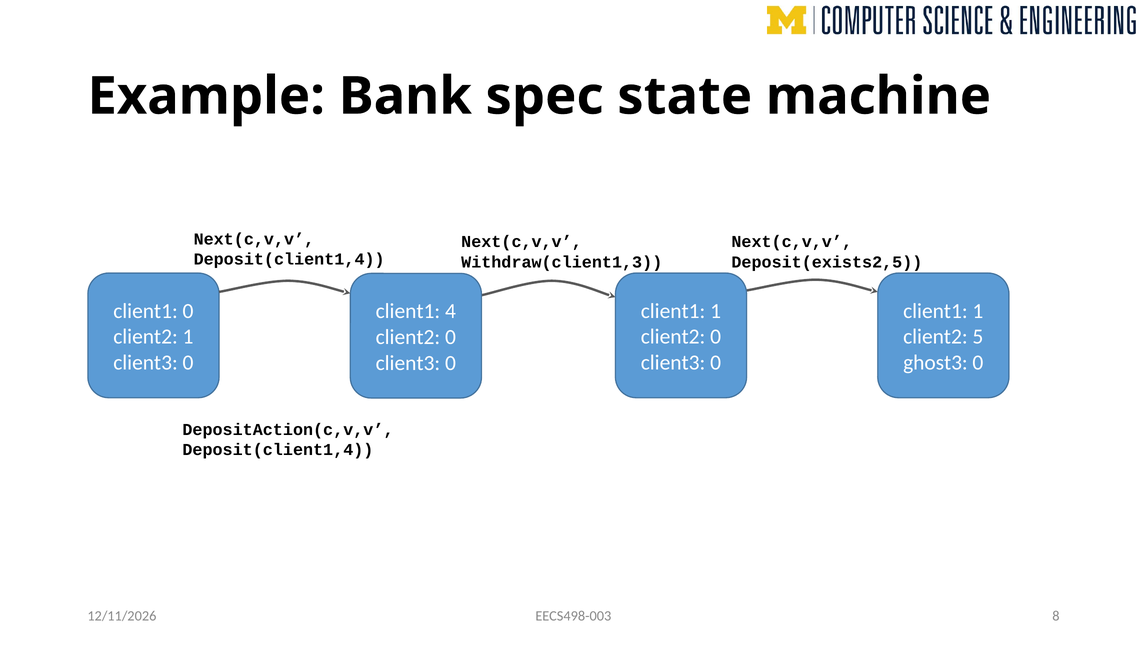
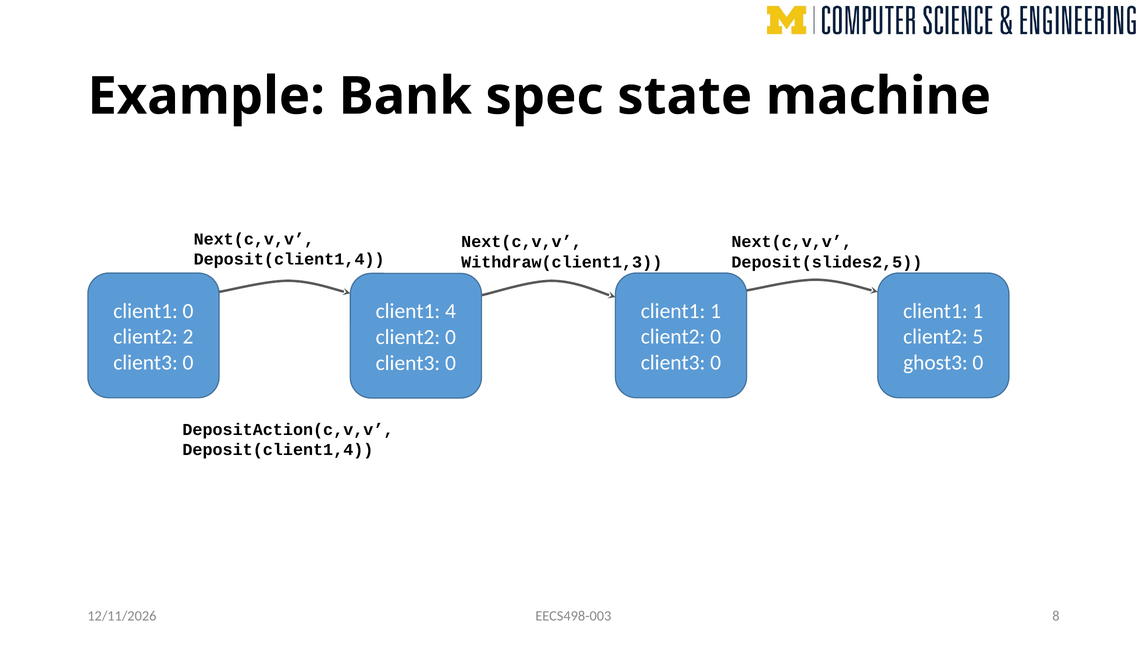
Deposit(exists2,5: Deposit(exists2,5 -> Deposit(slides2,5
client2 1: 1 -> 2
